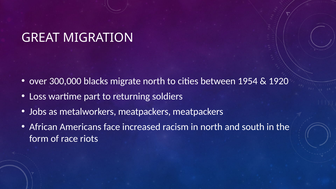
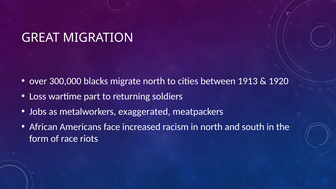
1954: 1954 -> 1913
metalworkers meatpackers: meatpackers -> exaggerated
